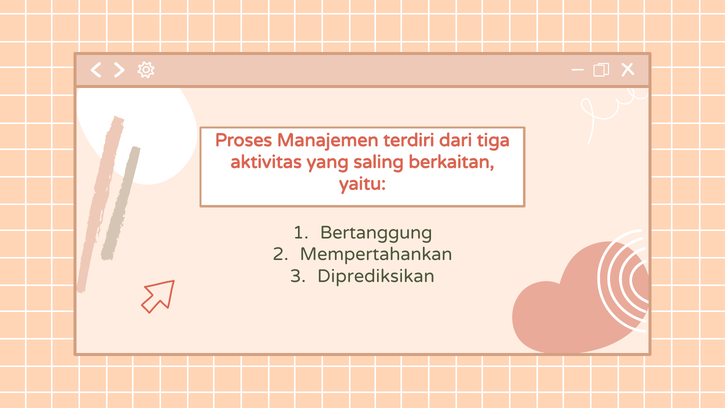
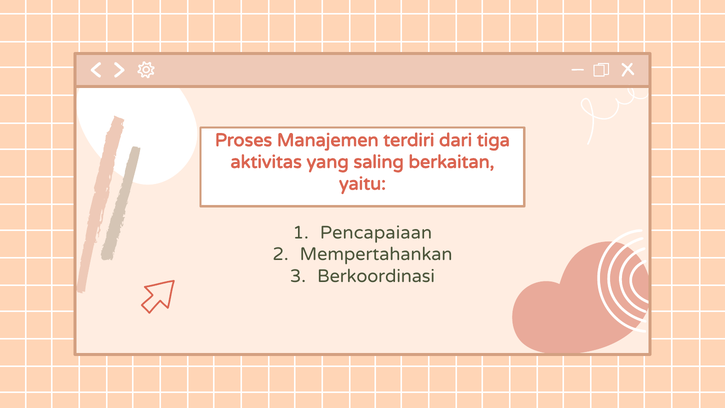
Bertanggung: Bertanggung -> Pencapaiaan
Diprediksikan: Diprediksikan -> Berkoordinasi
